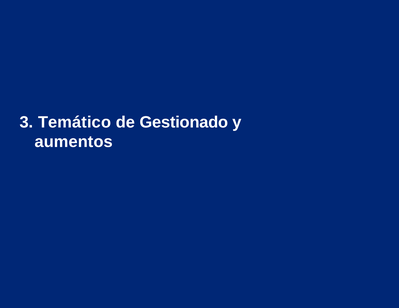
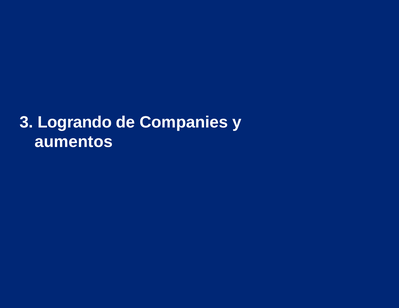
Temático: Temático -> Logrando
Gestionado: Gestionado -> Companies
